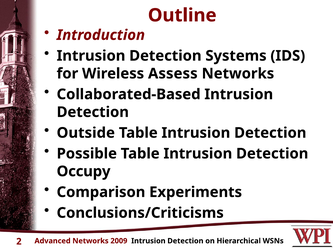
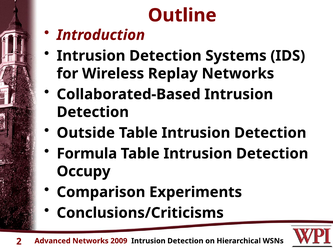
Assess: Assess -> Replay
Possible: Possible -> Formula
